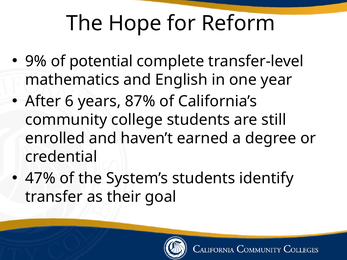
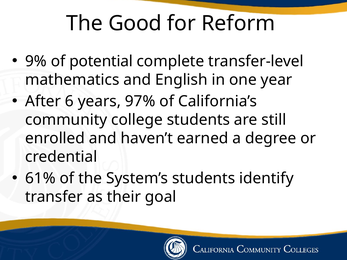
Hope: Hope -> Good
87%: 87% -> 97%
47%: 47% -> 61%
